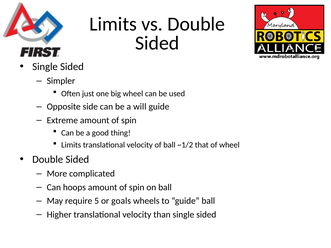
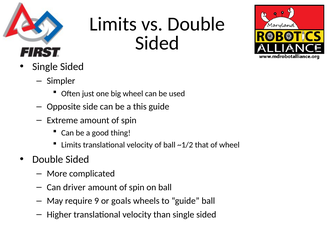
will: will -> this
hoops: hoops -> driver
5: 5 -> 9
